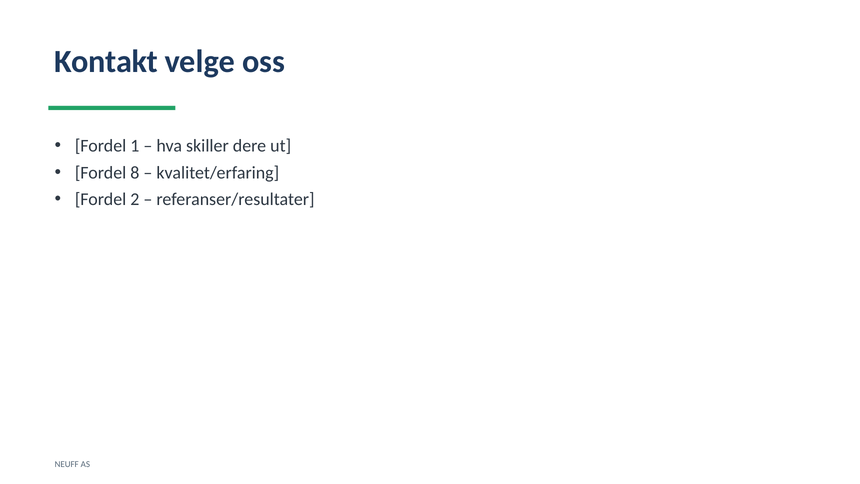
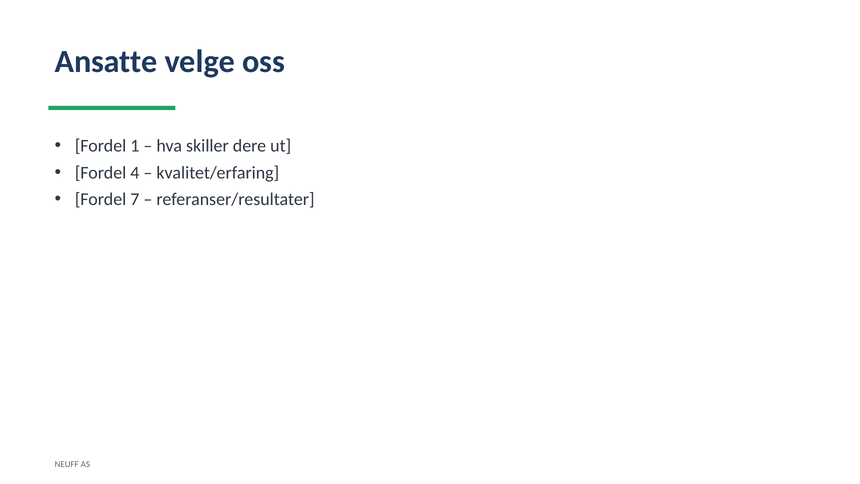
Kontakt: Kontakt -> Ansatte
8: 8 -> 4
2: 2 -> 7
